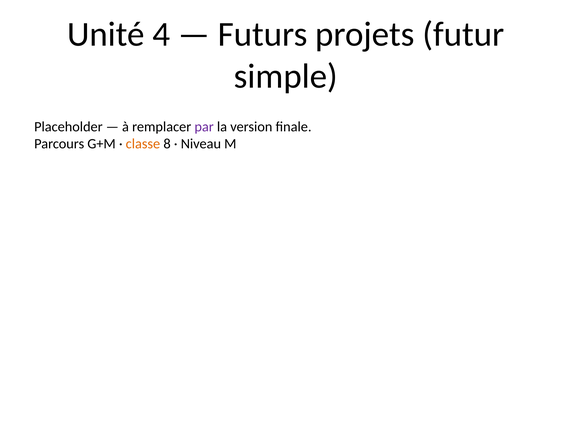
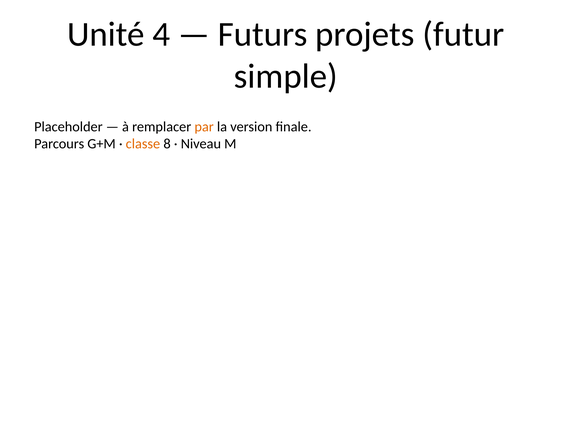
par colour: purple -> orange
